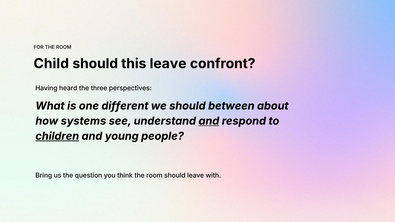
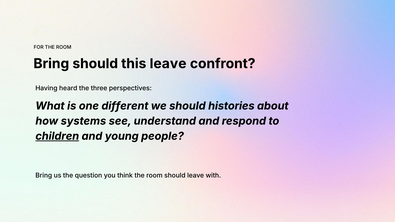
Child at (51, 64): Child -> Bring
between: between -> histories
and at (209, 121) underline: present -> none
